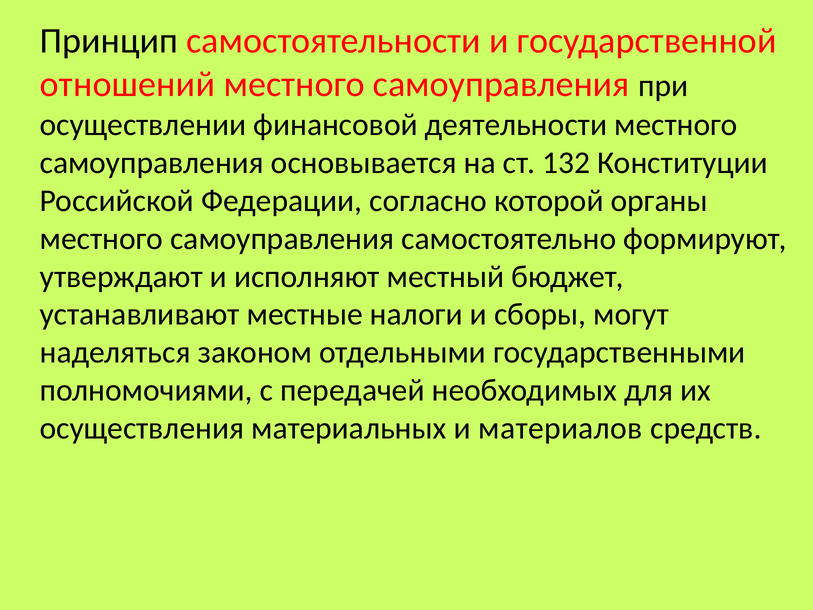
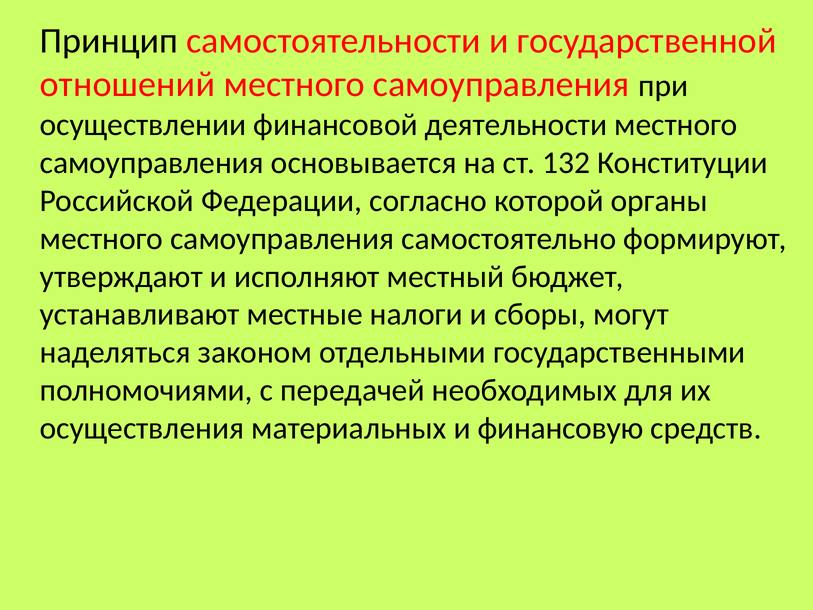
материалов: материалов -> финансовую
